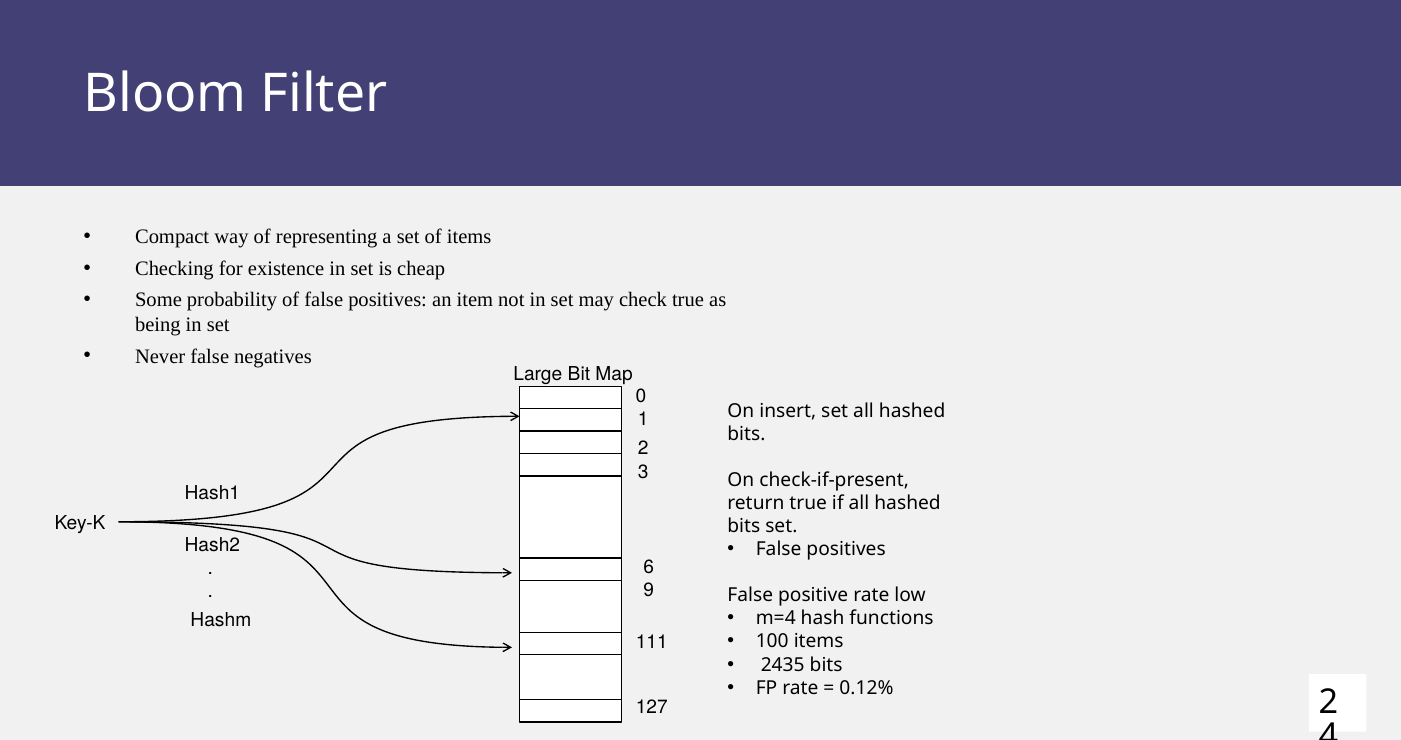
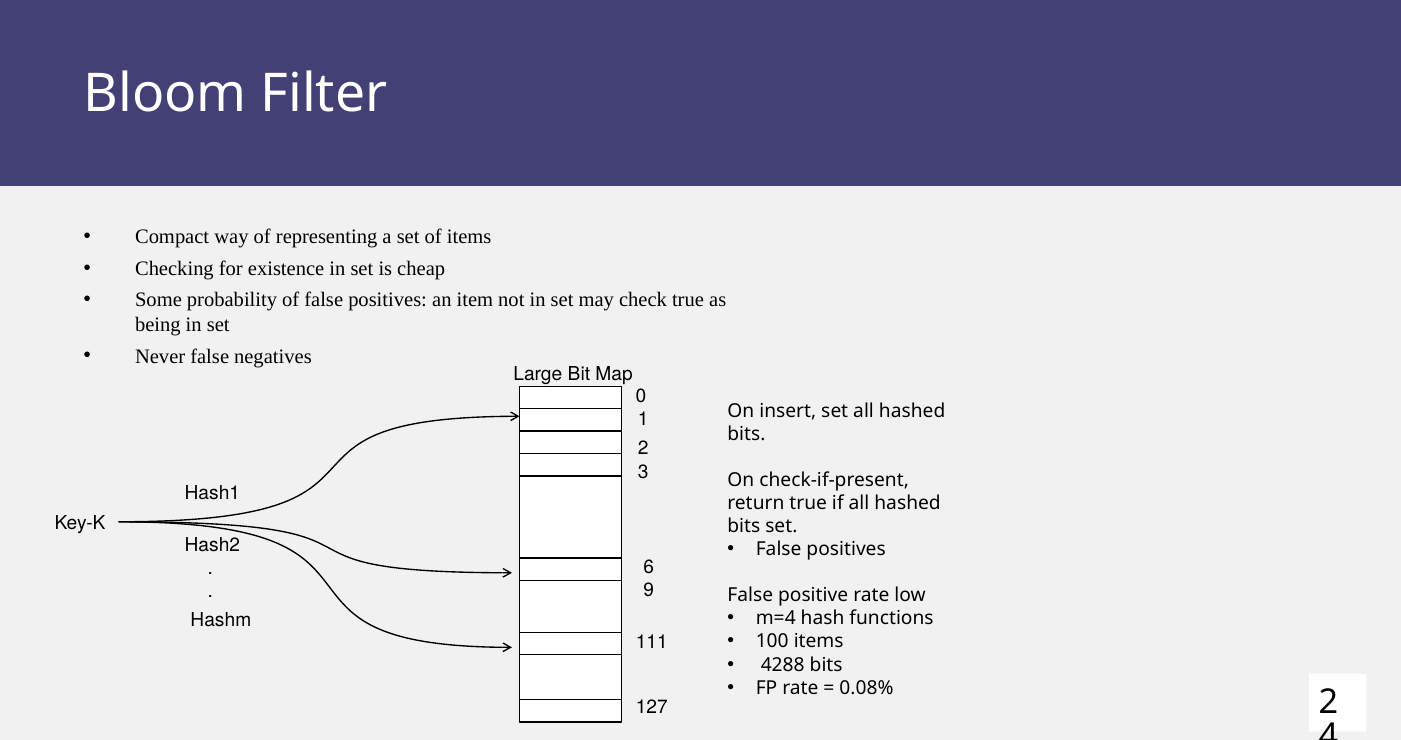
2435: 2435 -> 4288
0.12%: 0.12% -> 0.08%
